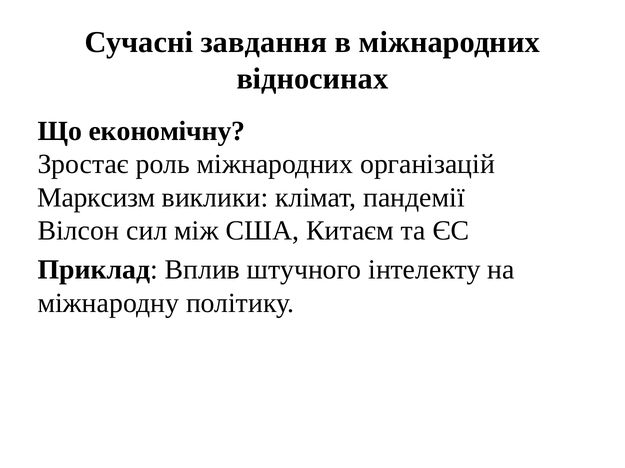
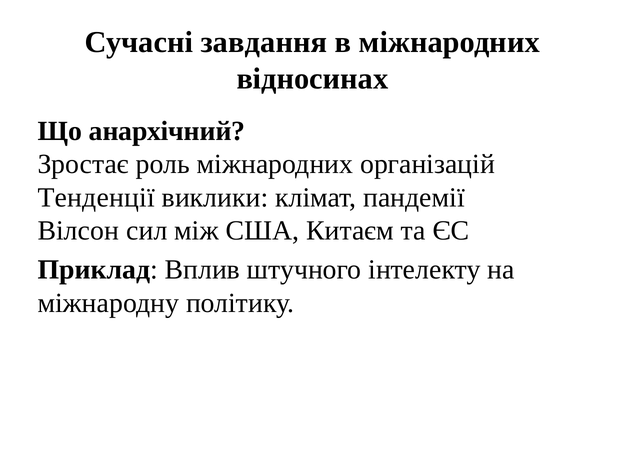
економічну: економічну -> анархічний
Марксизм: Марксизм -> Тенденції
